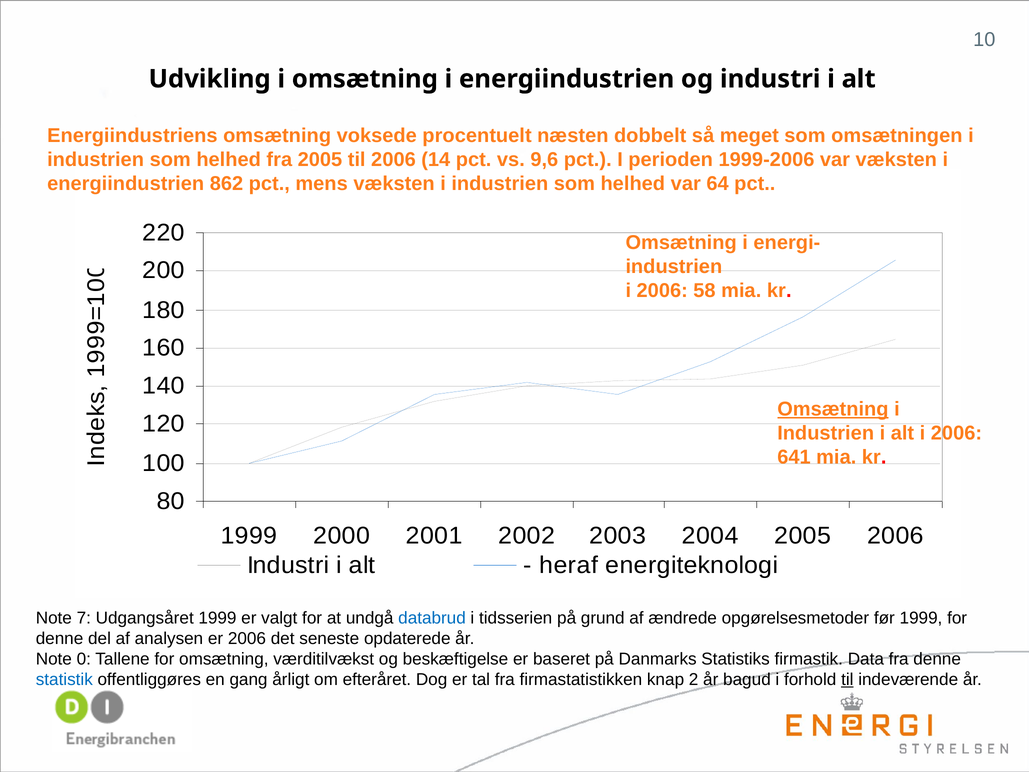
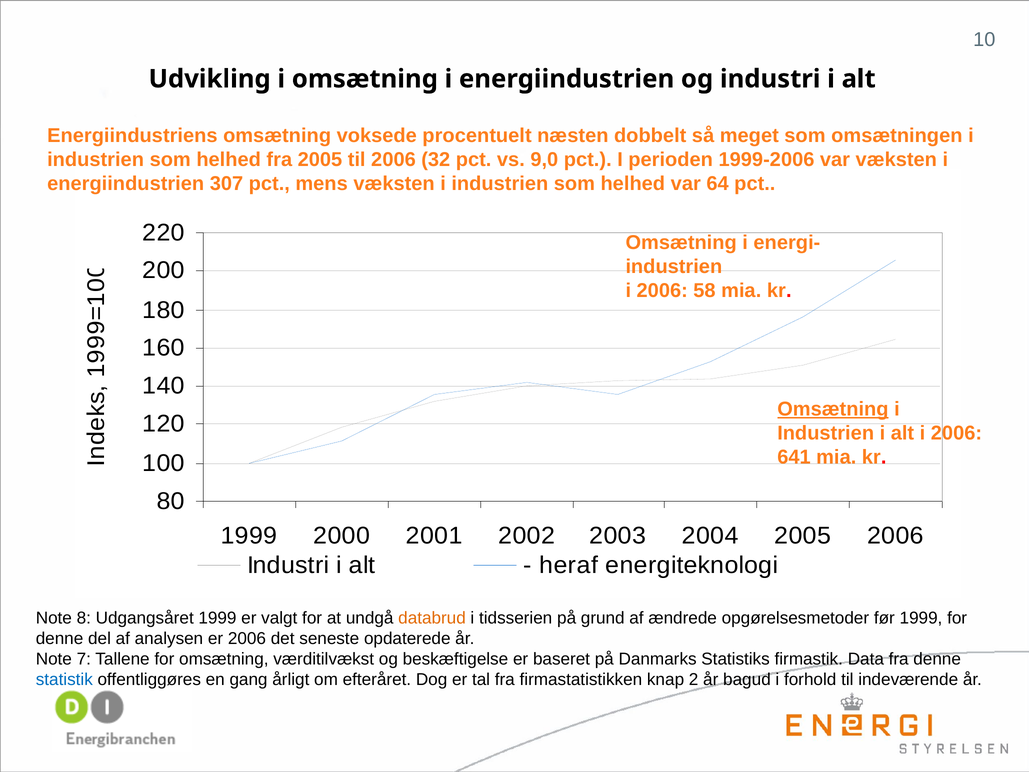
14: 14 -> 32
9,6: 9,6 -> 9,0
862: 862 -> 307
7: 7 -> 8
databrud colour: blue -> orange
Note 0: 0 -> 7
til at (847, 679) underline: present -> none
